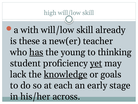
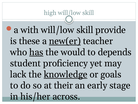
already: already -> provide
new(er underline: none -> present
young: young -> would
thinking: thinking -> depends
yet underline: present -> none
each: each -> their
